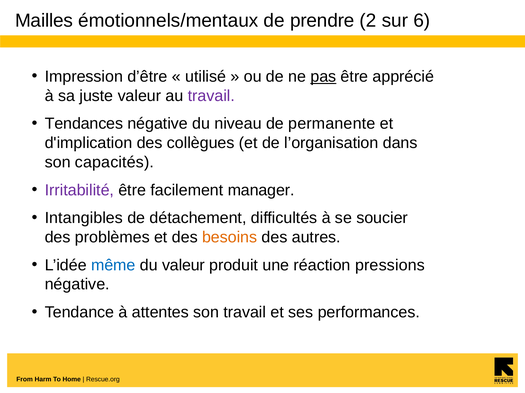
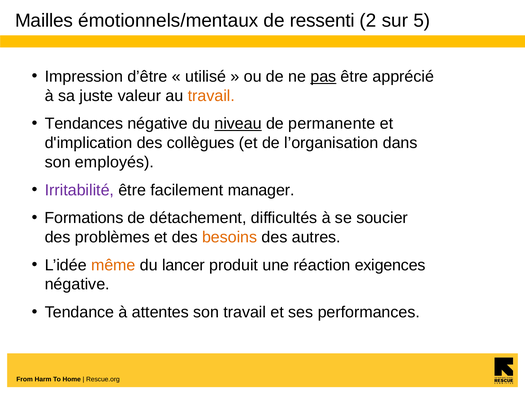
prendre: prendre -> ressenti
6: 6 -> 5
travail at (211, 96) colour: purple -> orange
niveau underline: none -> present
capacités: capacités -> employés
Intangibles: Intangibles -> Formations
même colour: blue -> orange
du valeur: valeur -> lancer
pressions: pressions -> exigences
